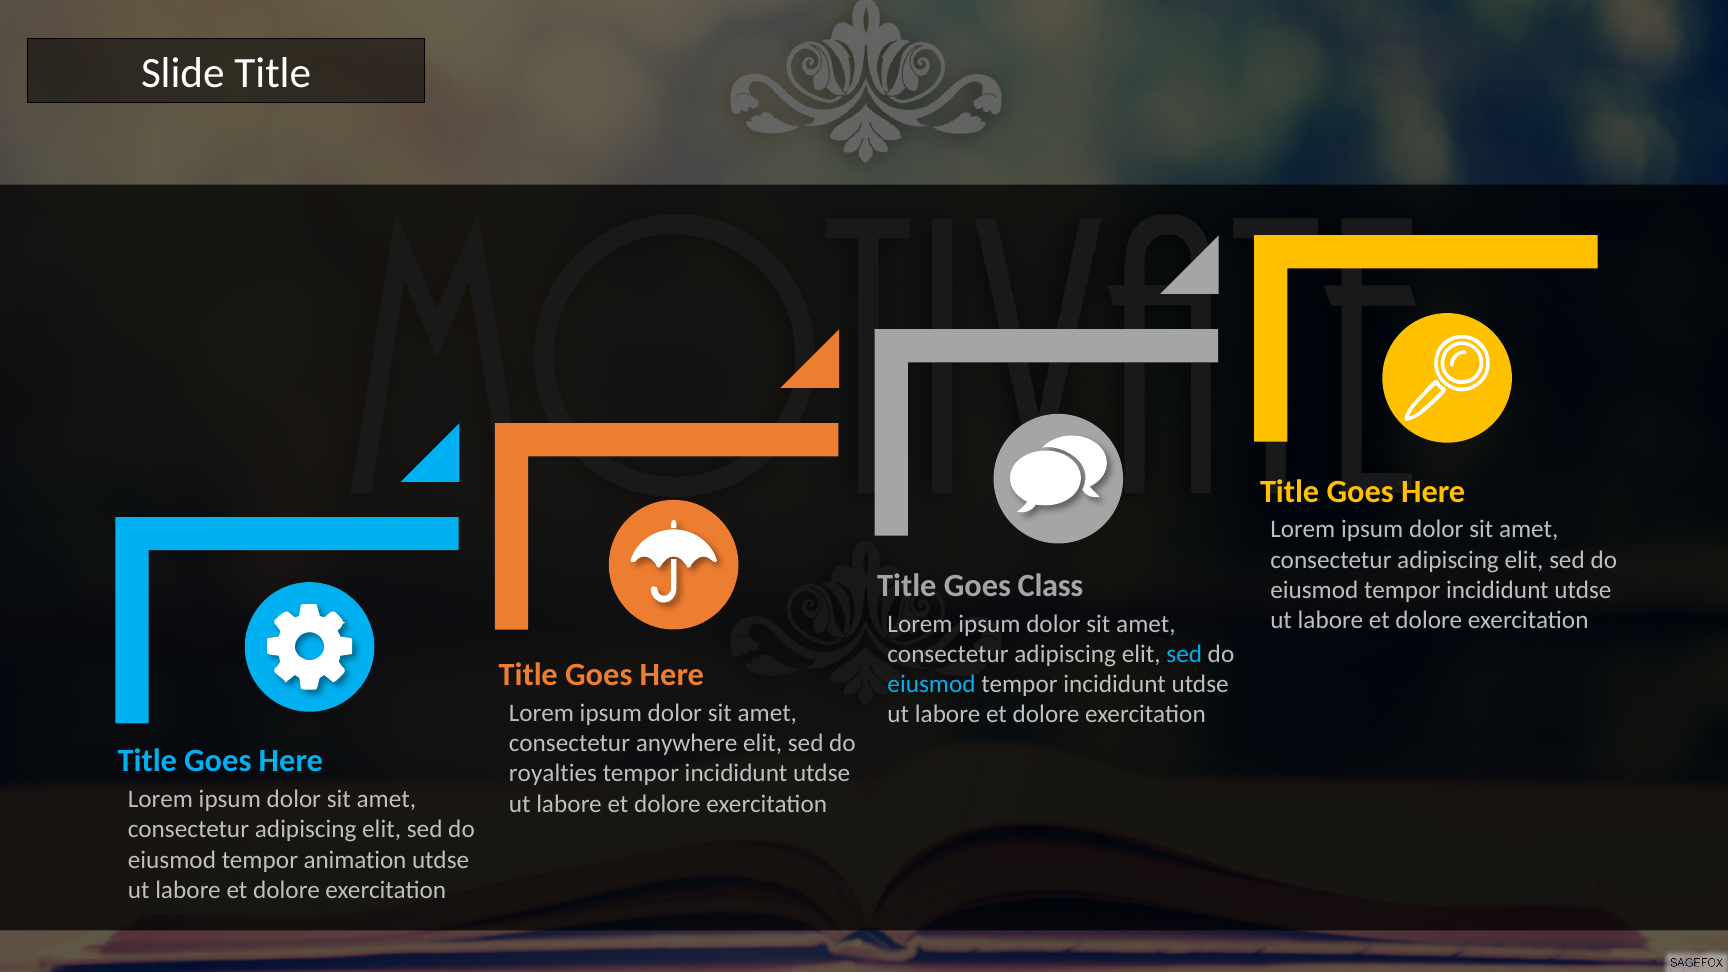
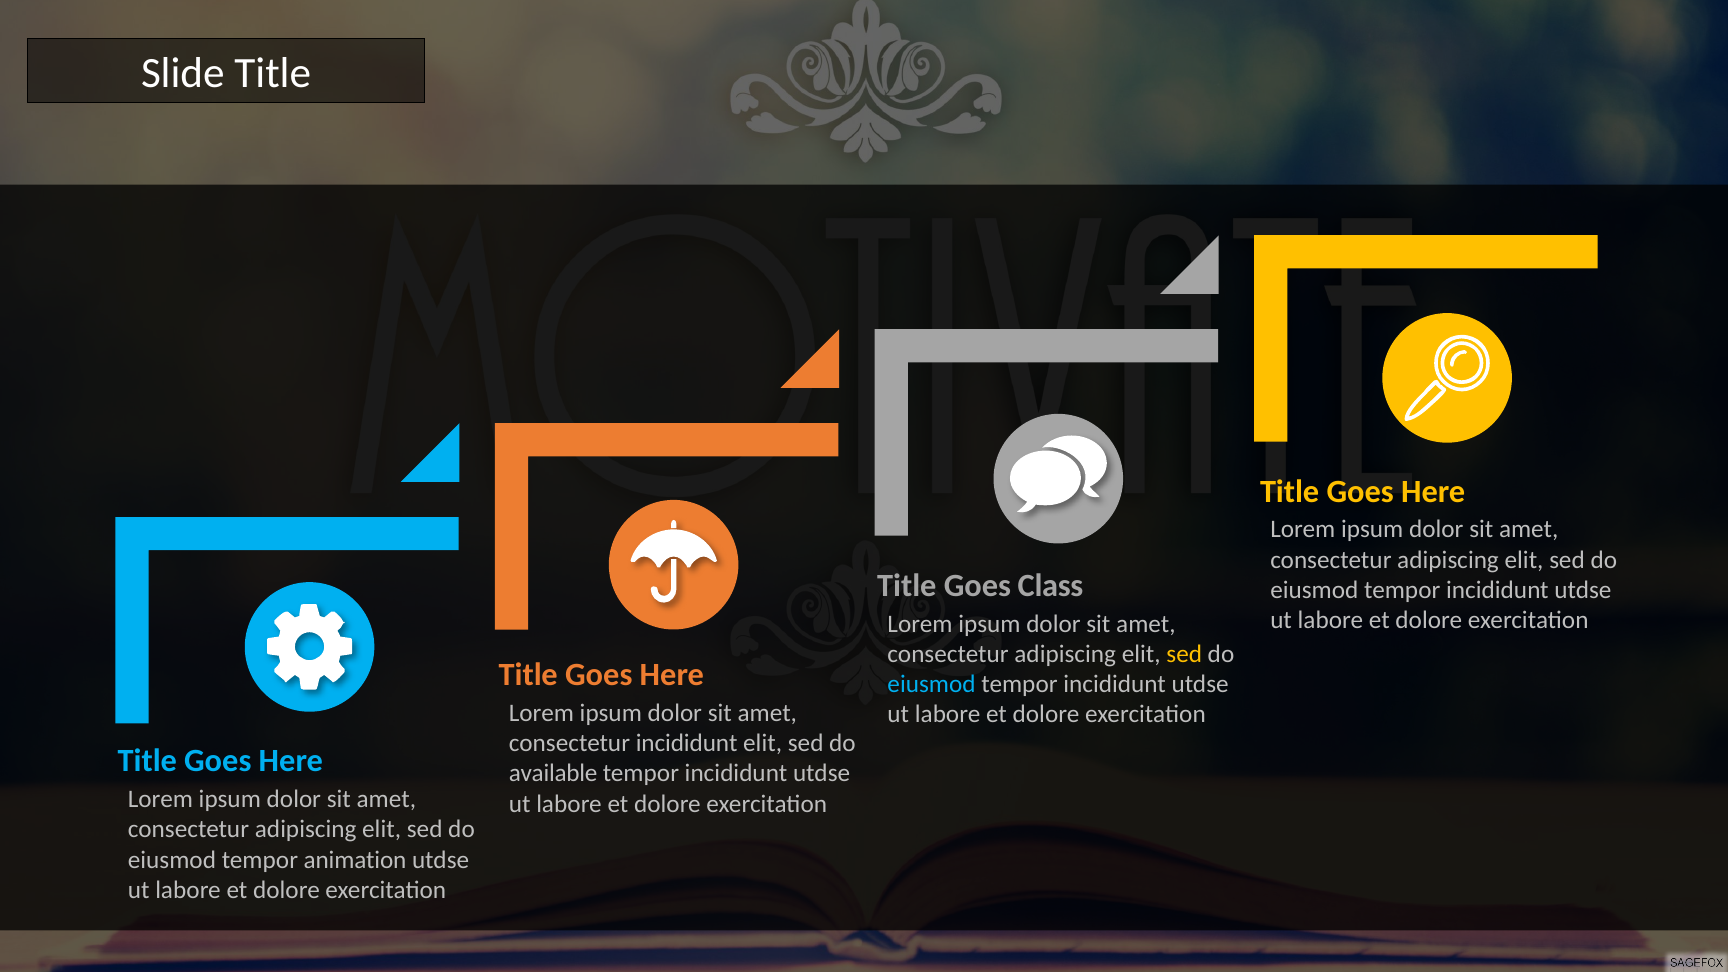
sed at (1184, 654) colour: light blue -> yellow
consectetur anywhere: anywhere -> incididunt
royalties: royalties -> available
